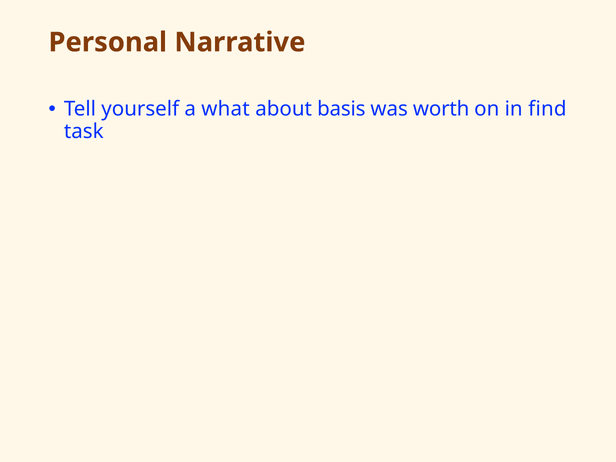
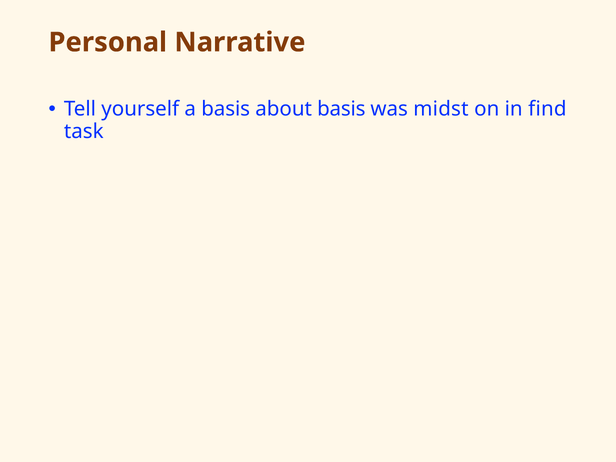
a what: what -> basis
worth: worth -> midst
